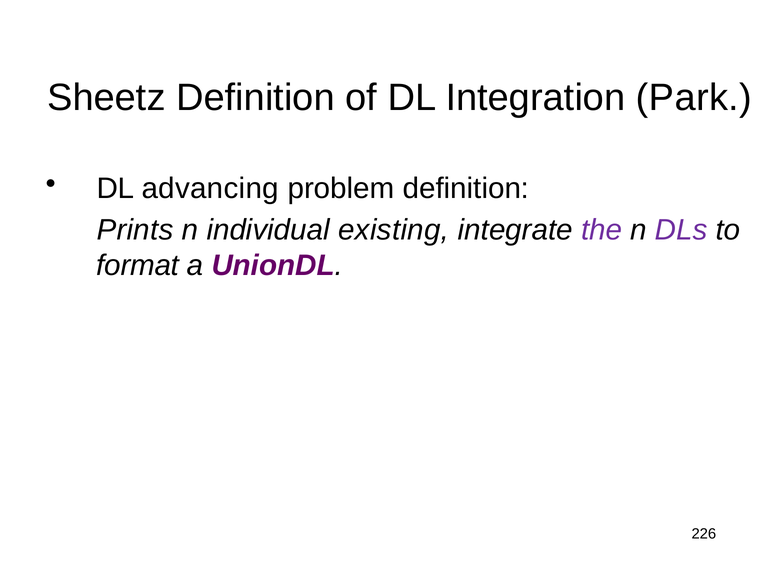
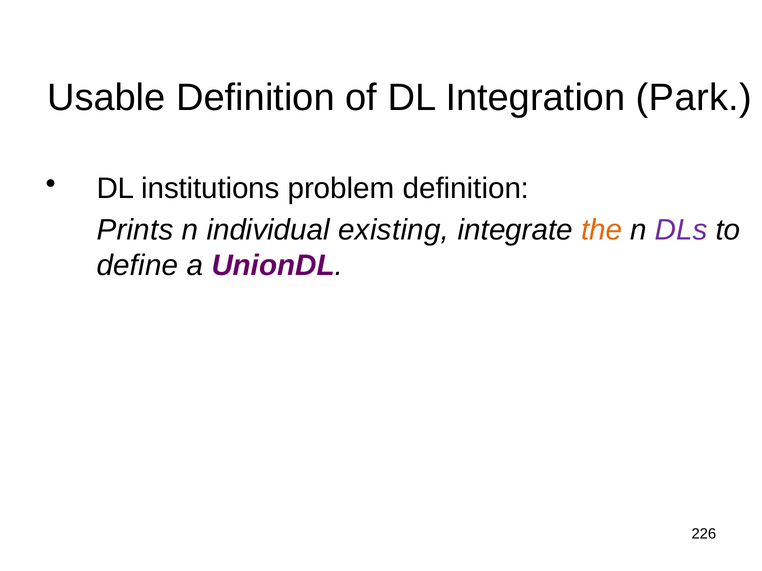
Sheetz: Sheetz -> Usable
advancing: advancing -> institutions
the colour: purple -> orange
format: format -> define
